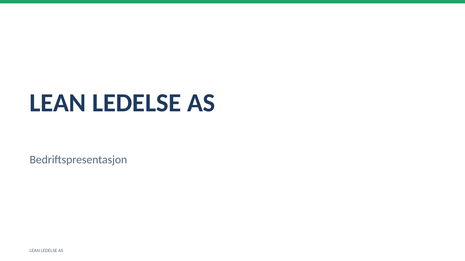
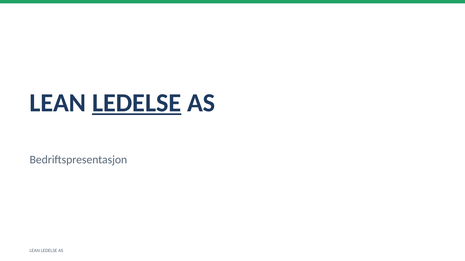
LEDELSE at (137, 103) underline: none -> present
